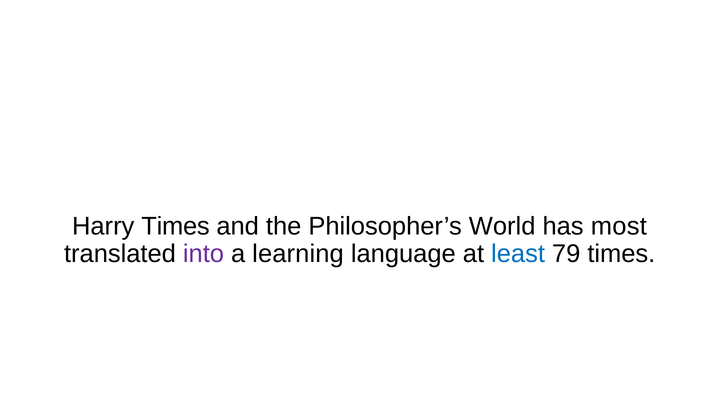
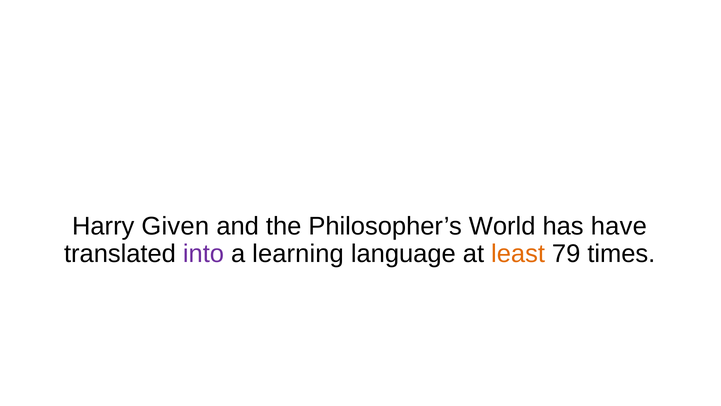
Harry Times: Times -> Given
most: most -> have
least colour: blue -> orange
